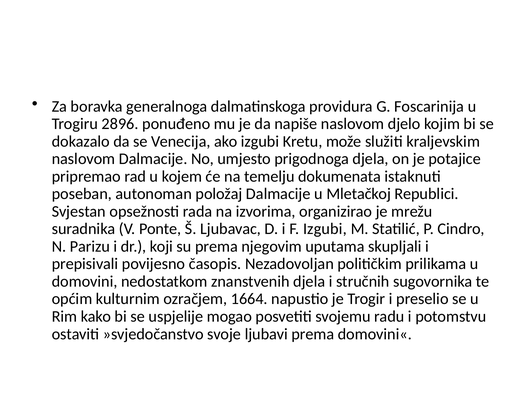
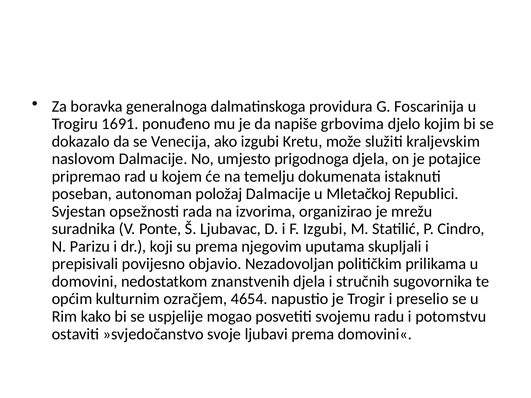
2896: 2896 -> 1691
napiše naslovom: naslovom -> grbovima
časopis: časopis -> objavio
1664: 1664 -> 4654
